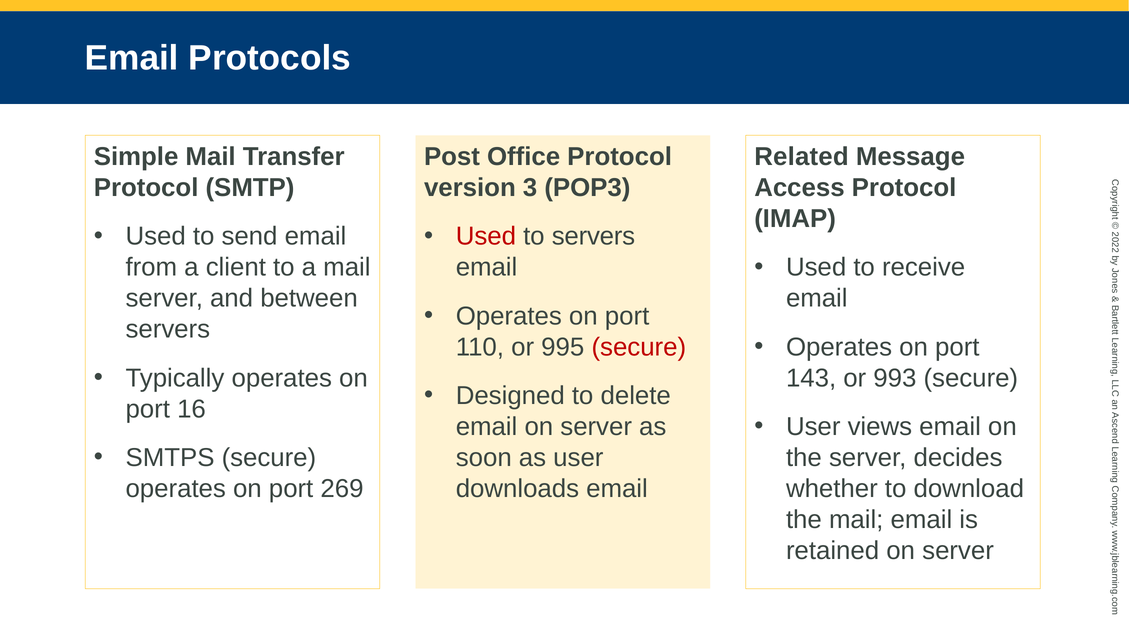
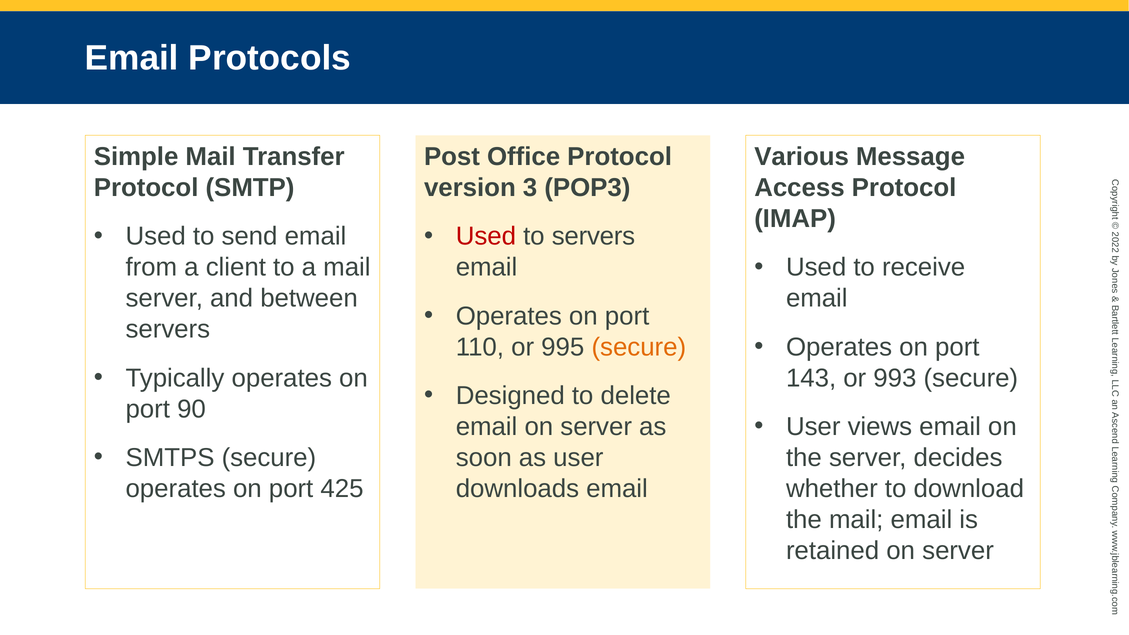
Related: Related -> Various
secure at (639, 347) colour: red -> orange
16: 16 -> 90
269: 269 -> 425
